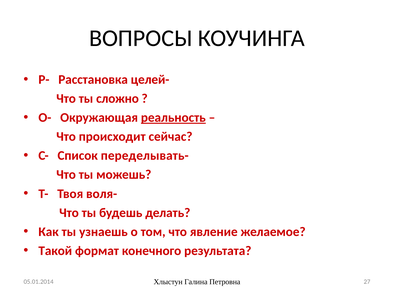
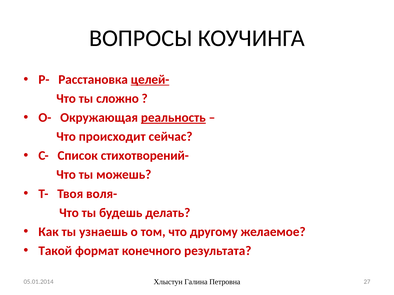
целей- underline: none -> present
переделывать-: переделывать- -> стихотворений-
явление: явление -> другому
